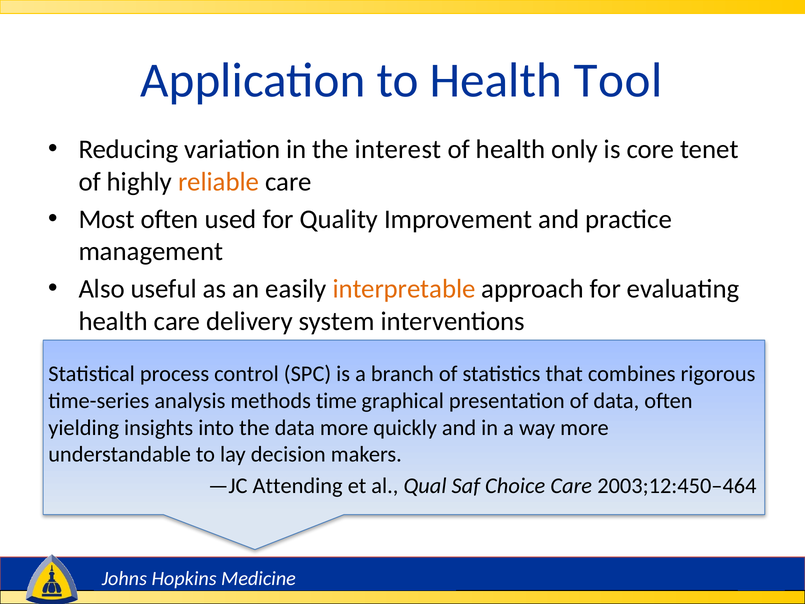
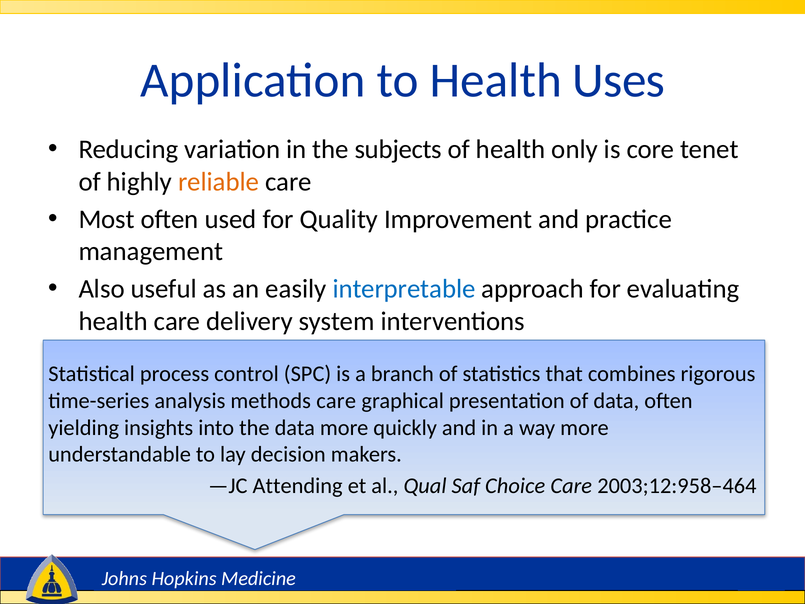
Tool: Tool -> Uses
interest: interest -> subjects
interpretable colour: orange -> blue
methods time: time -> care
2003;12:450–464: 2003;12:450–464 -> 2003;12:958–464
